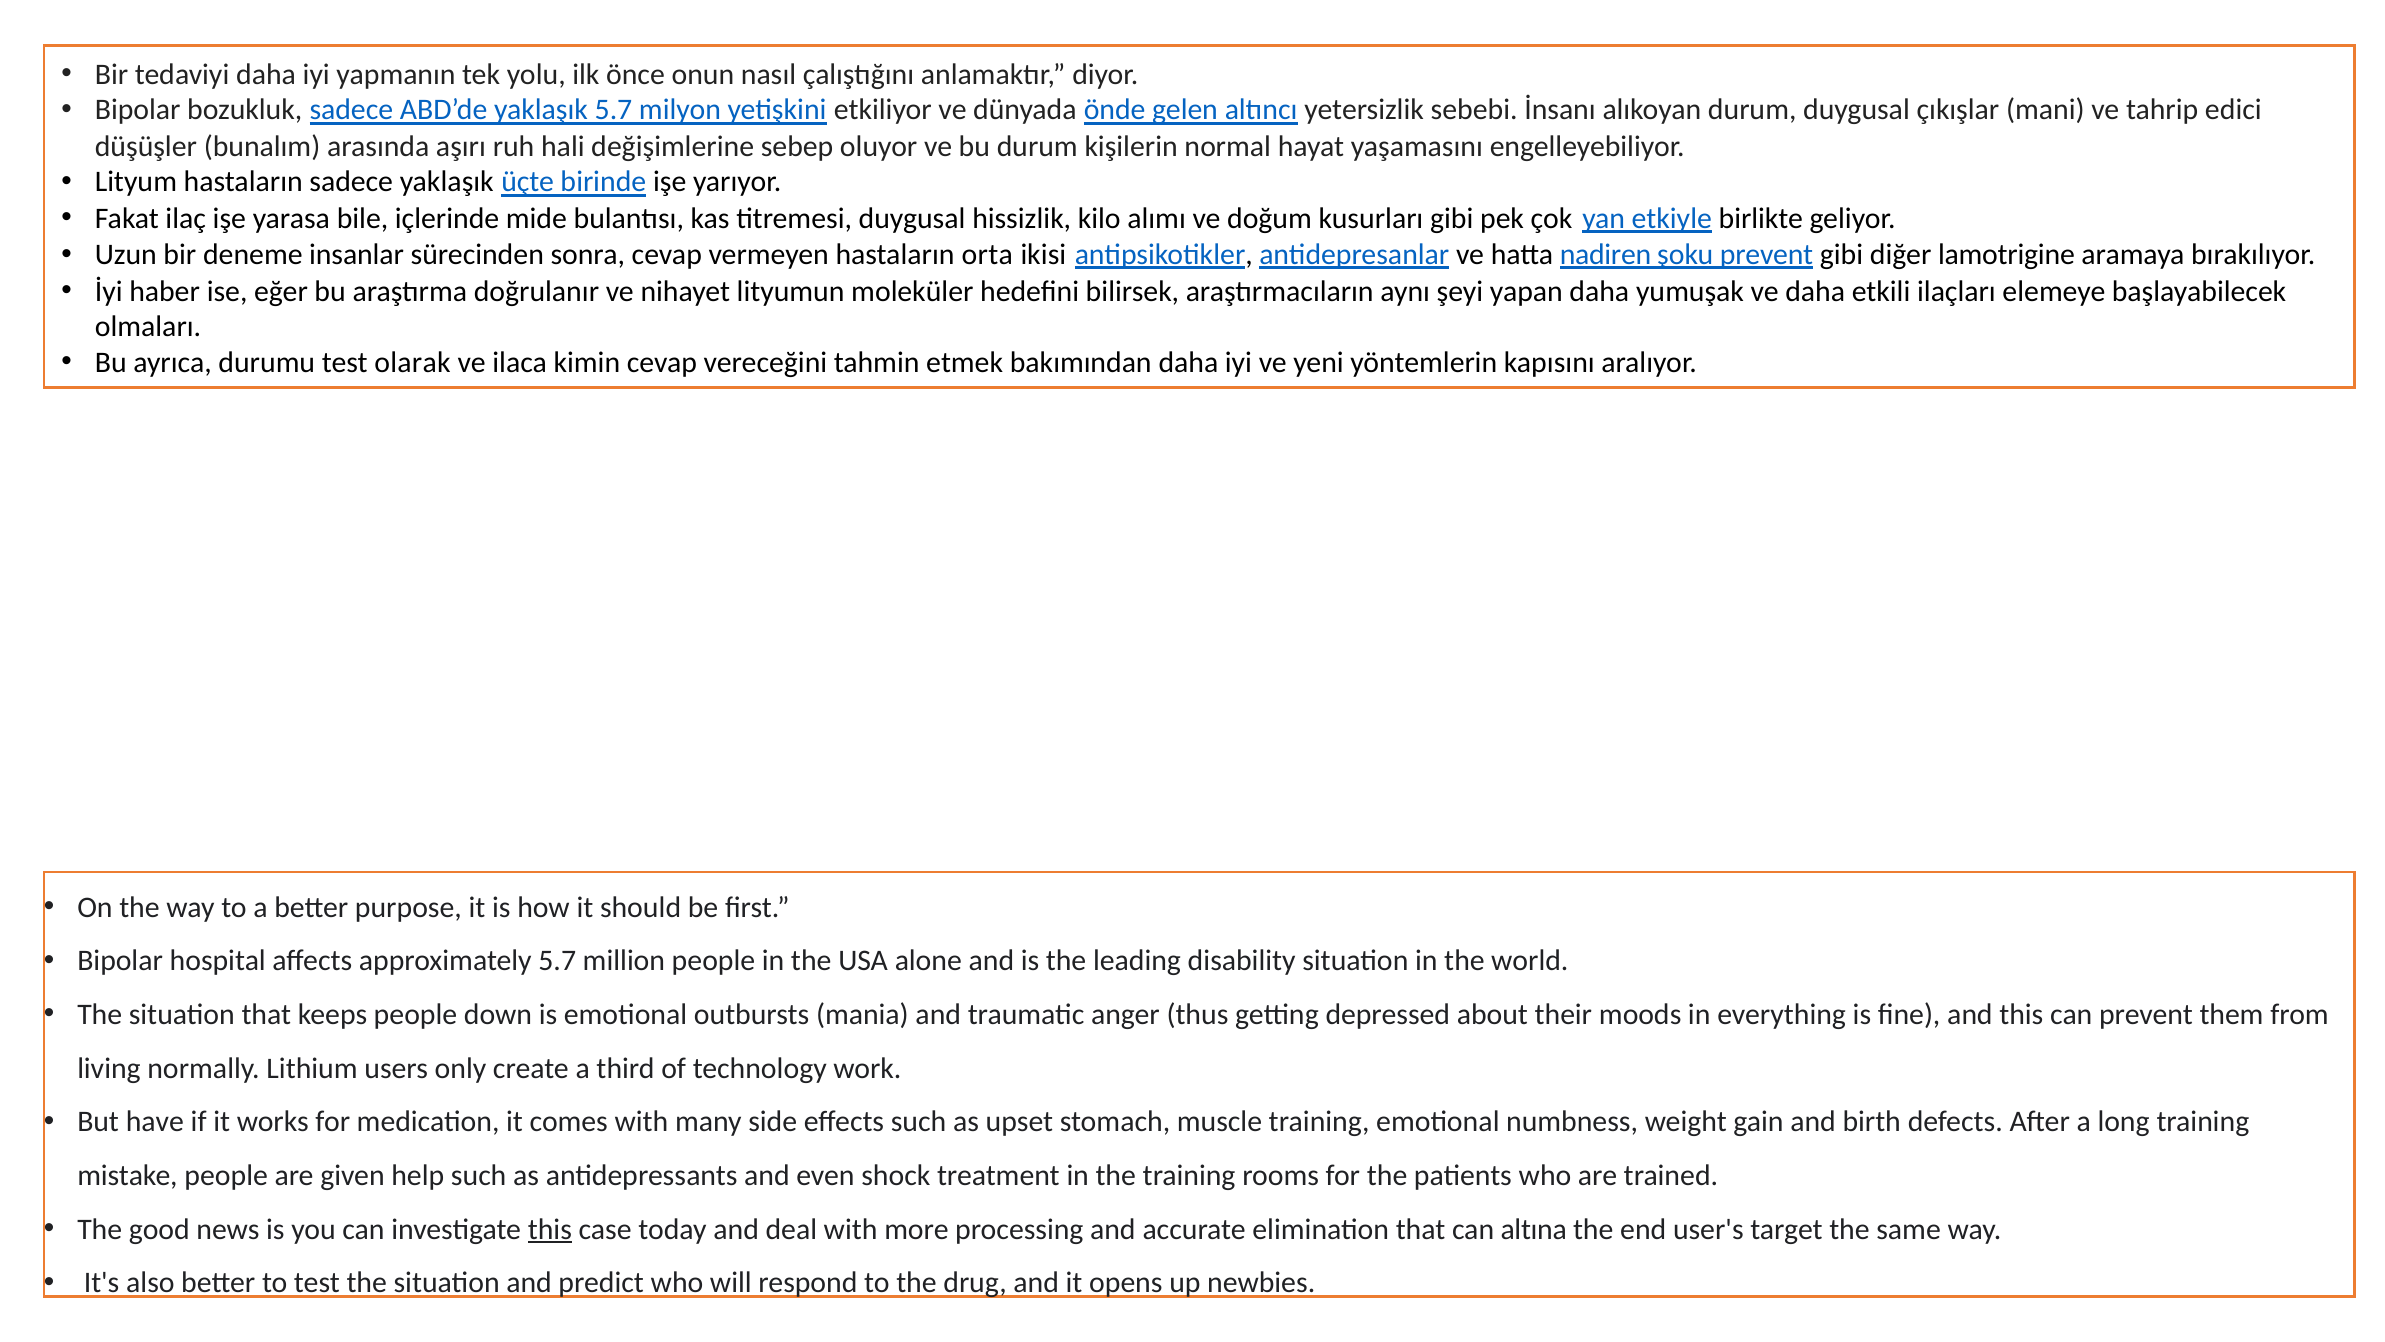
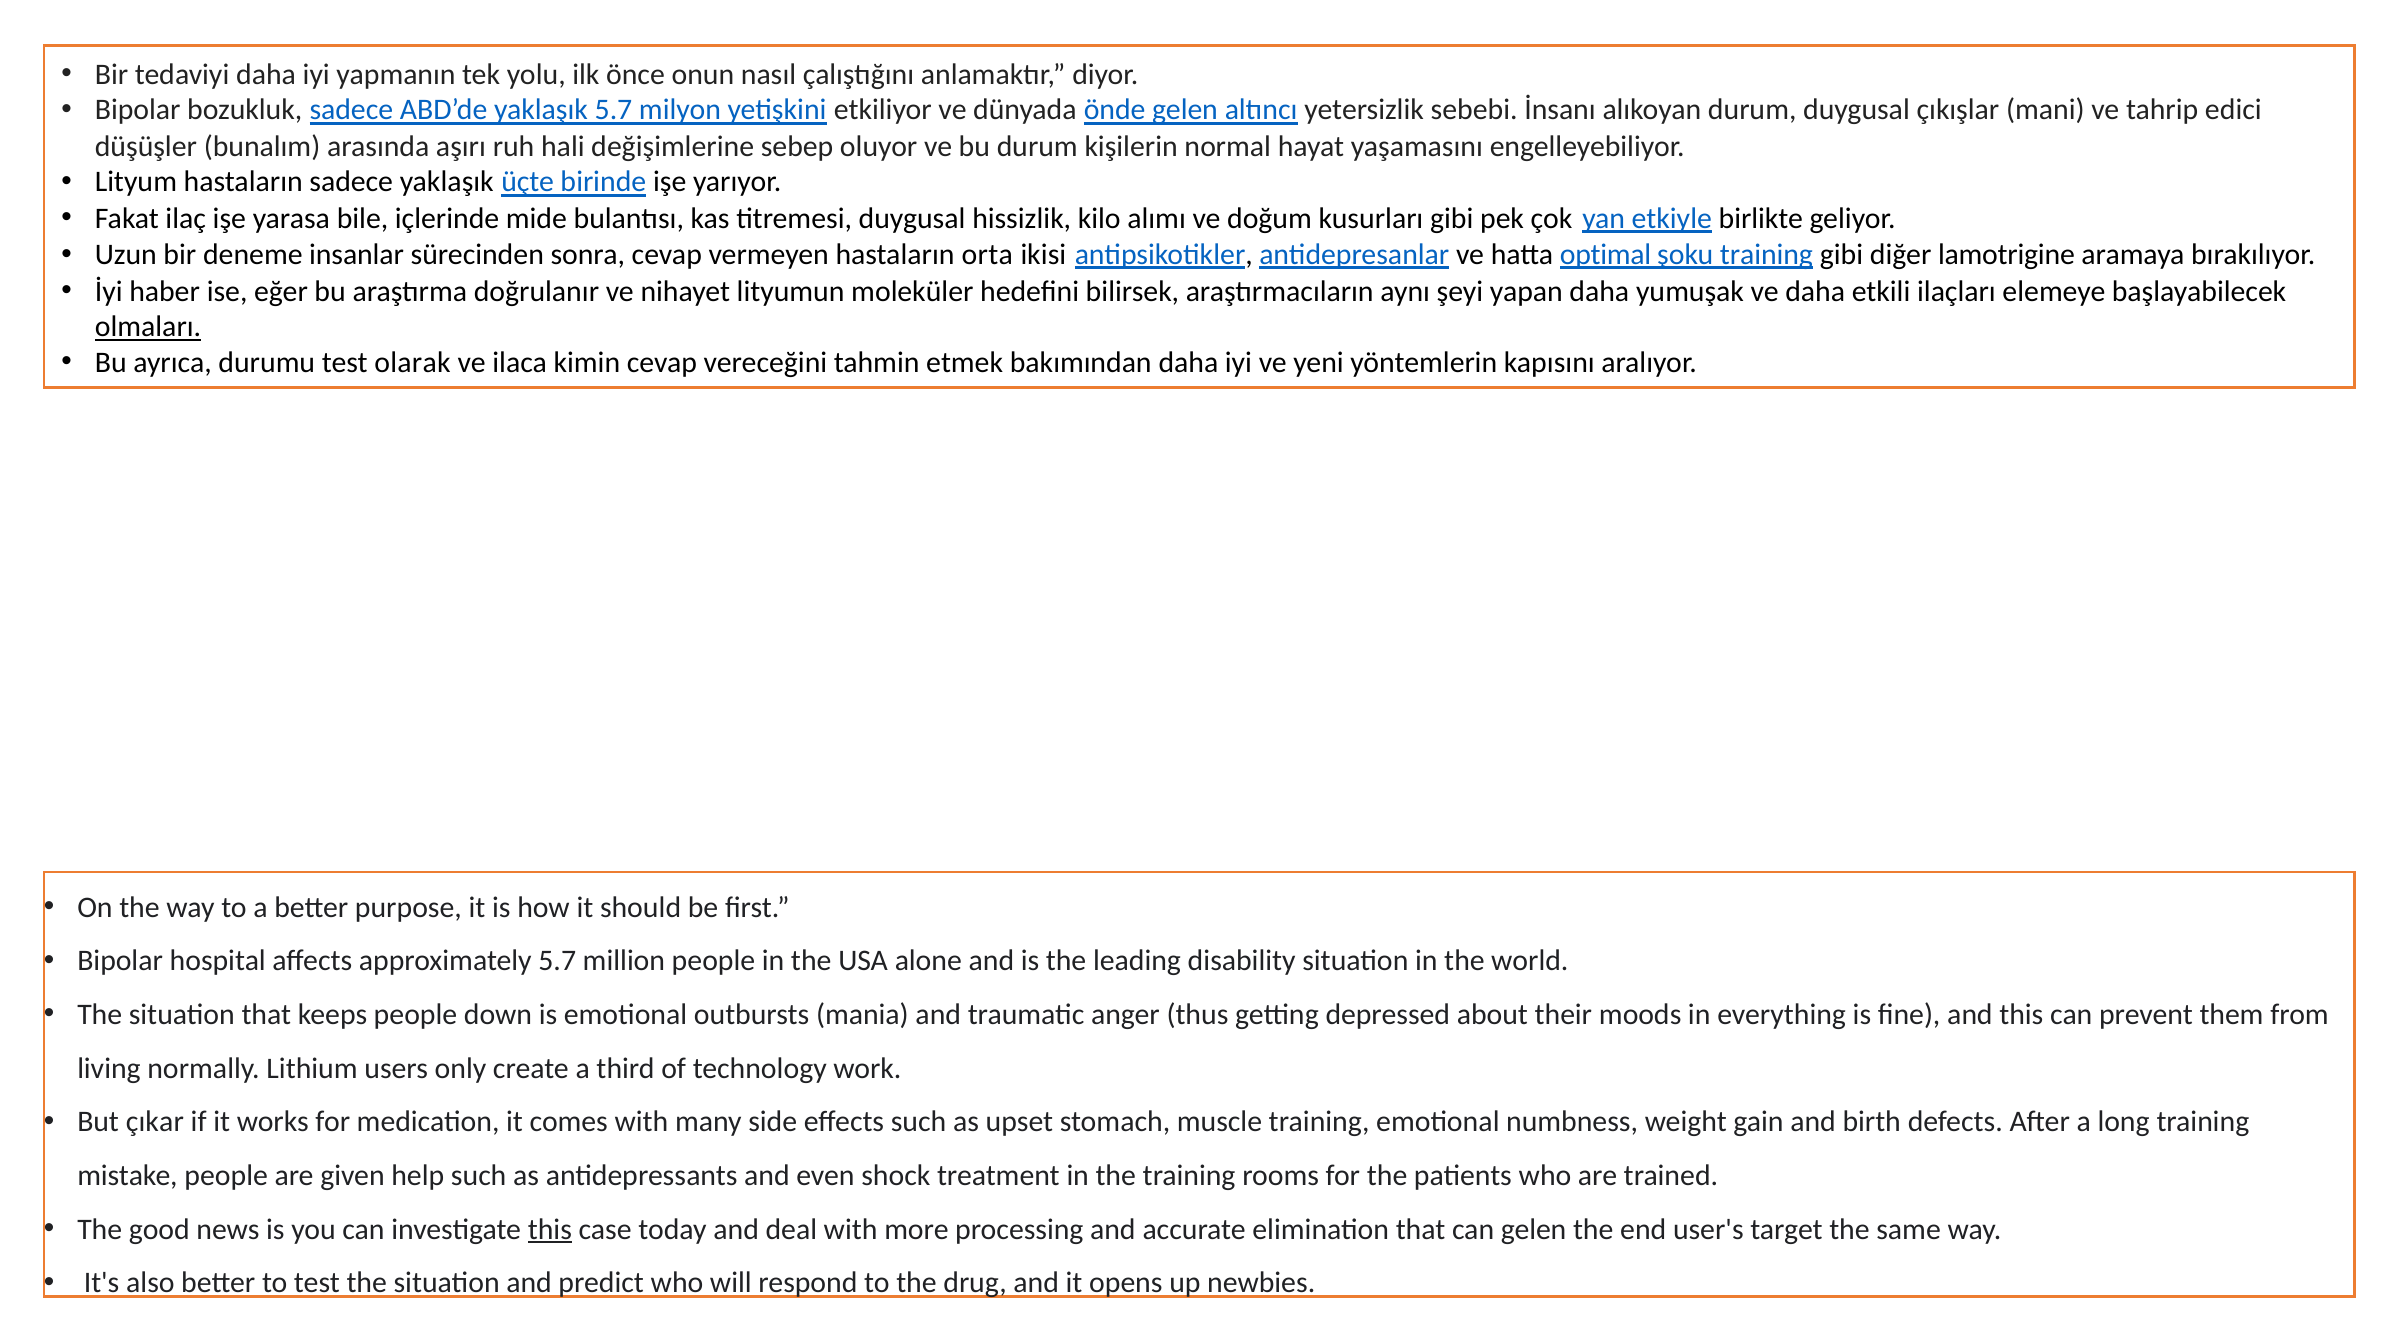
nadiren: nadiren -> optimal
şoku prevent: prevent -> training
olmaları underline: none -> present
have: have -> çıkar
can altına: altına -> gelen
